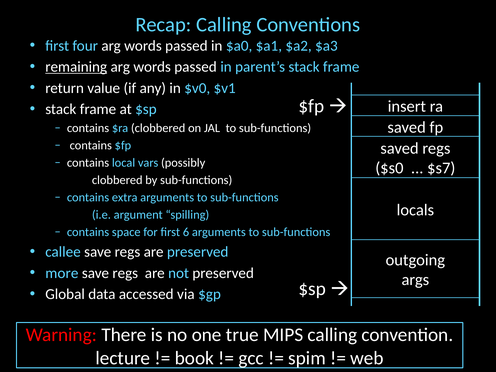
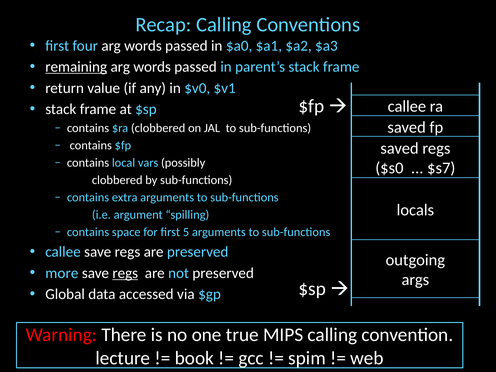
insert at (407, 107): insert -> callee
6: 6 -> 5
regs at (125, 273) underline: none -> present
